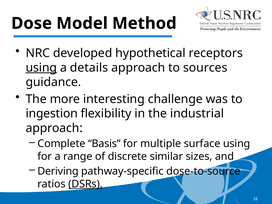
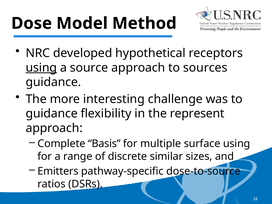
details: details -> source
ingestion at (52, 114): ingestion -> guidance
industrial: industrial -> represent
Deriving: Deriving -> Emitters
DSRs underline: present -> none
